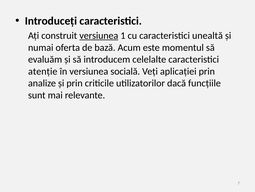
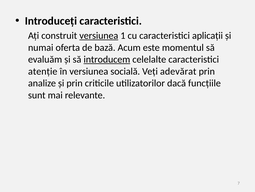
unealtă: unealtă -> aplicații
introducem underline: none -> present
aplicației: aplicației -> adevărat
